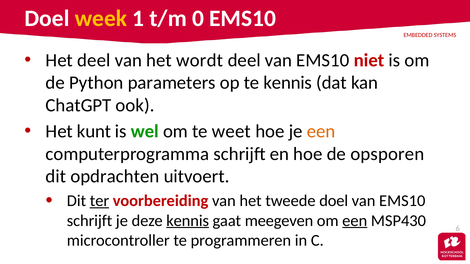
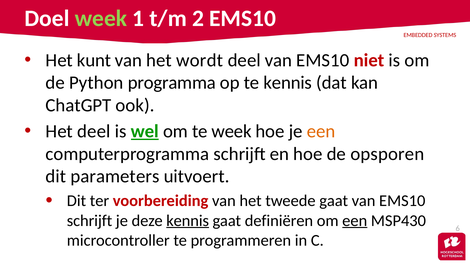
week at (101, 19) colour: yellow -> light green
0: 0 -> 2
Het deel: deel -> kunt
parameters: parameters -> programma
Het kunt: kunt -> deel
wel underline: none -> present
te weet: weet -> week
opdrachten: opdrachten -> parameters
ter underline: present -> none
tweede doel: doel -> gaat
meegeven: meegeven -> definiëren
